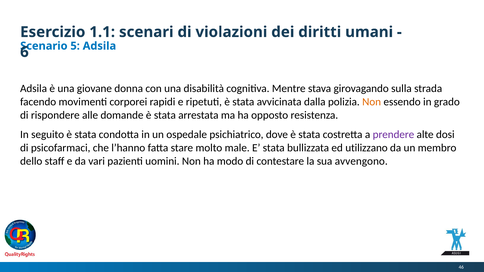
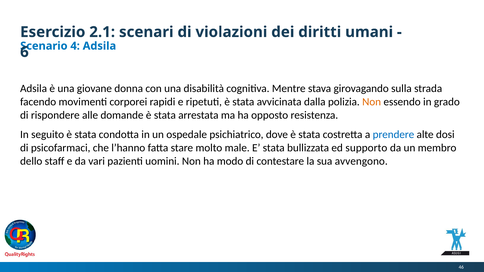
1.1: 1.1 -> 2.1
5: 5 -> 4
prendere colour: purple -> blue
utilizzano: utilizzano -> supporto
